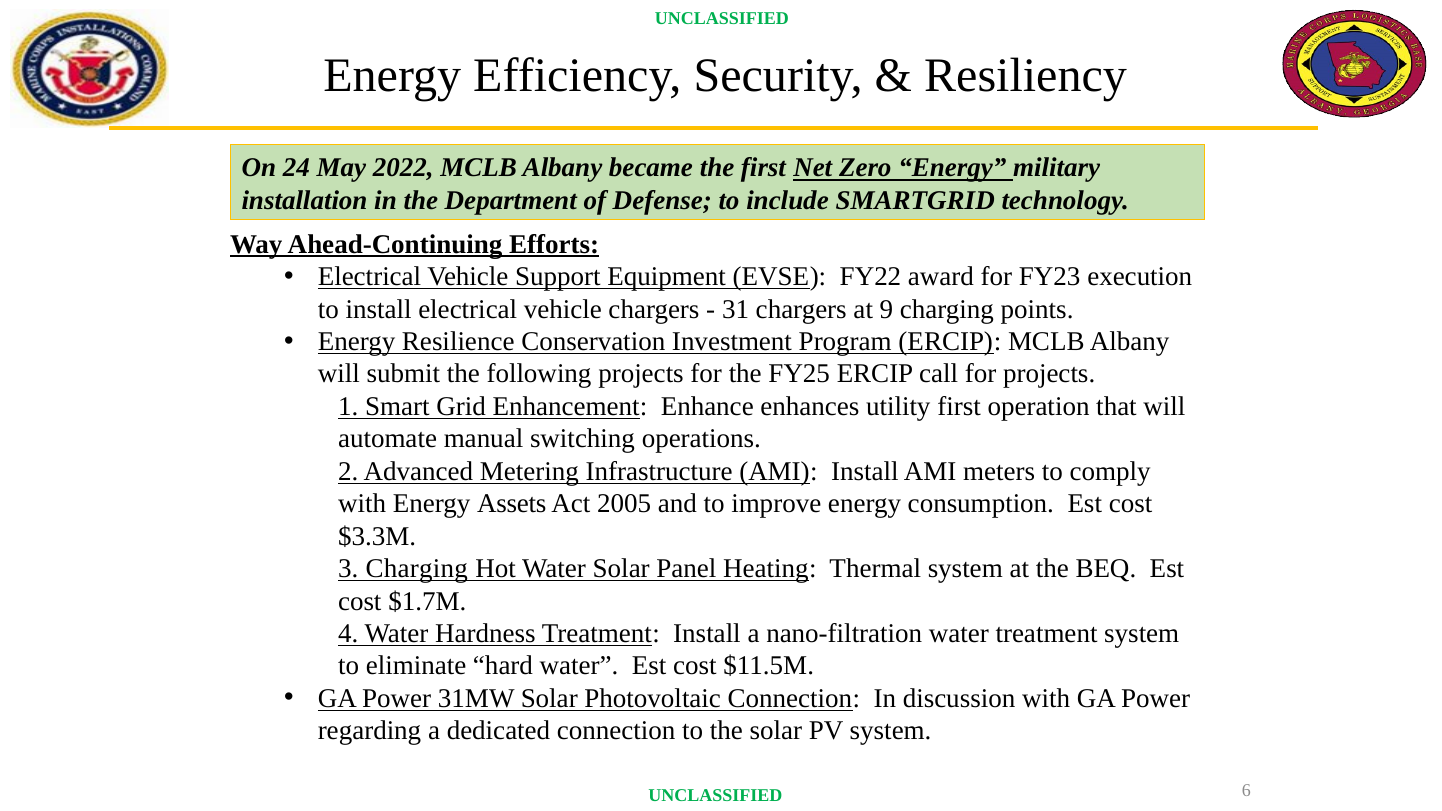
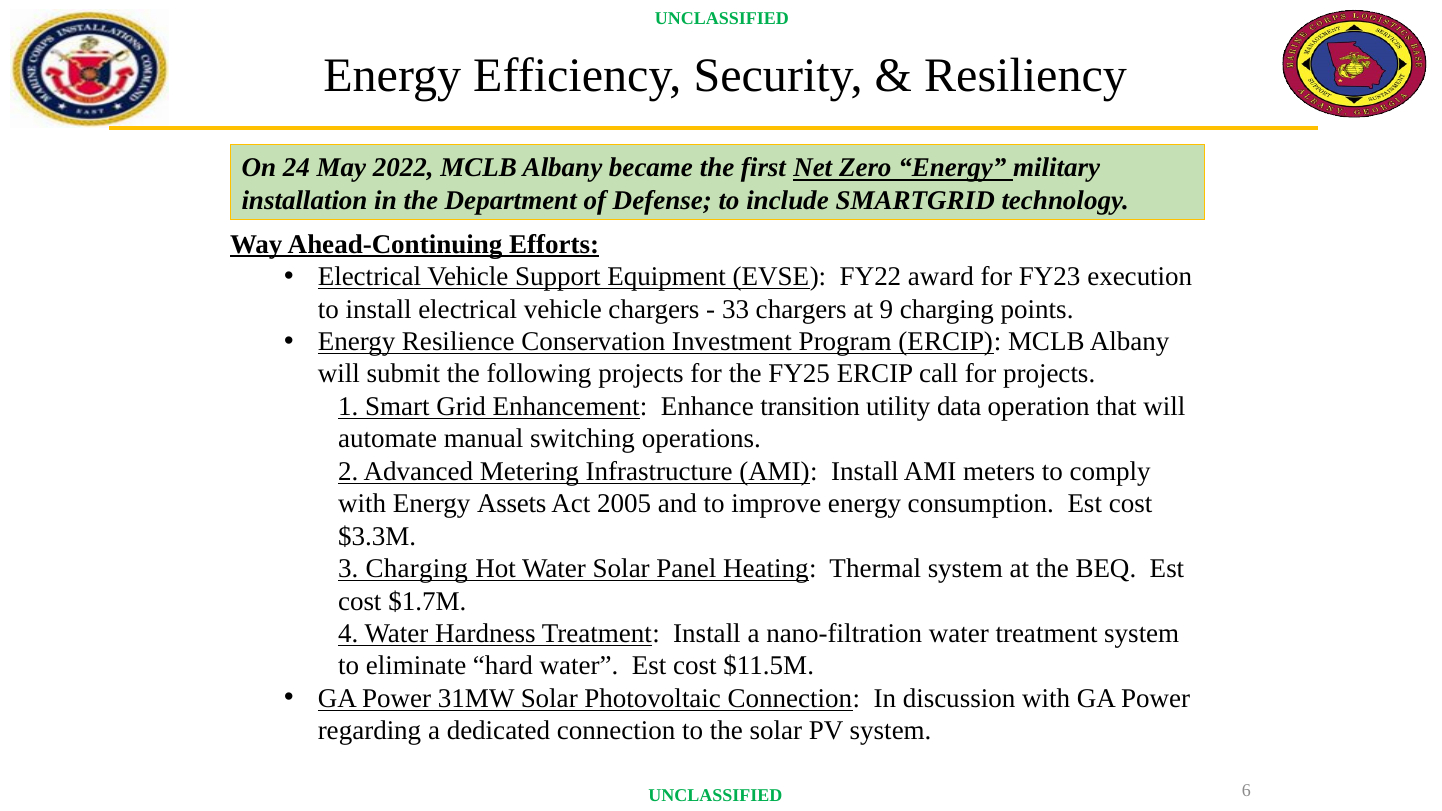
31: 31 -> 33
enhances: enhances -> transition
utility first: first -> data
